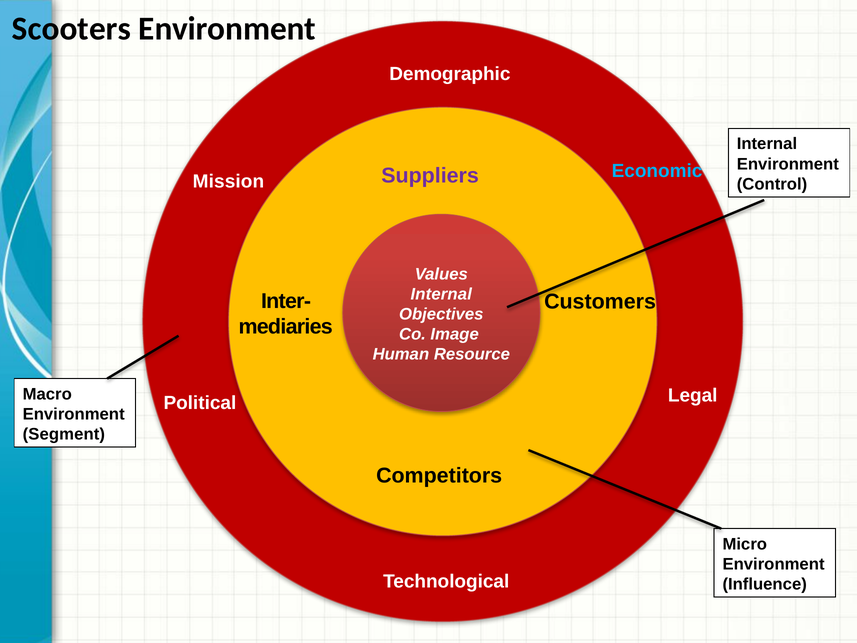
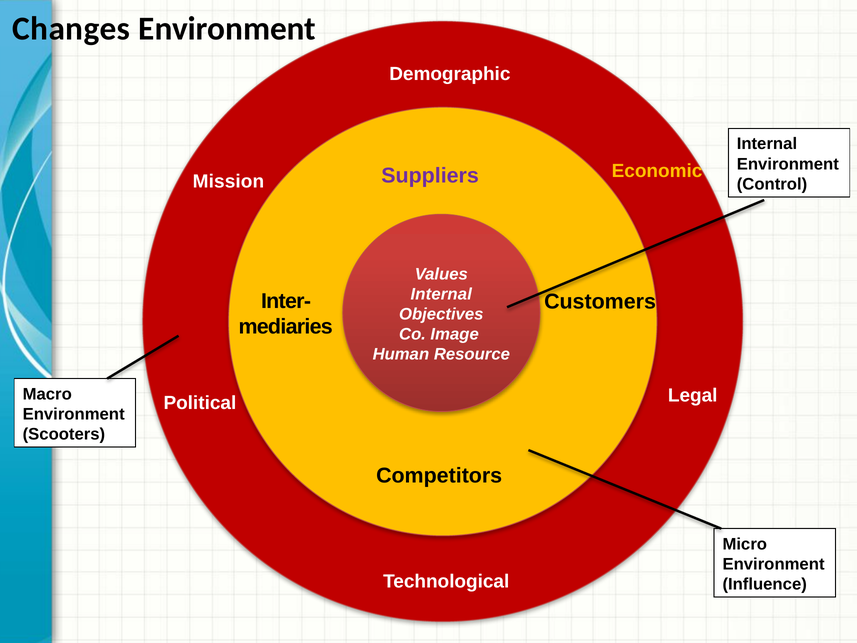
Scooters: Scooters -> Changes
Economic colour: light blue -> yellow
Segment: Segment -> Scooters
